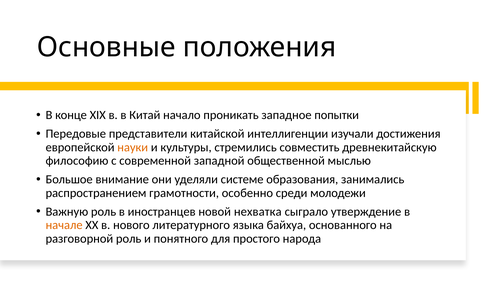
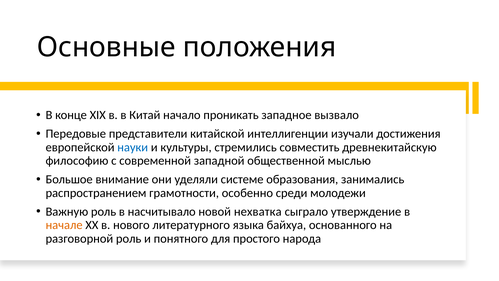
попытки: попытки -> вызвало
науки colour: orange -> blue
иностранцев: иностранцев -> насчитывало
